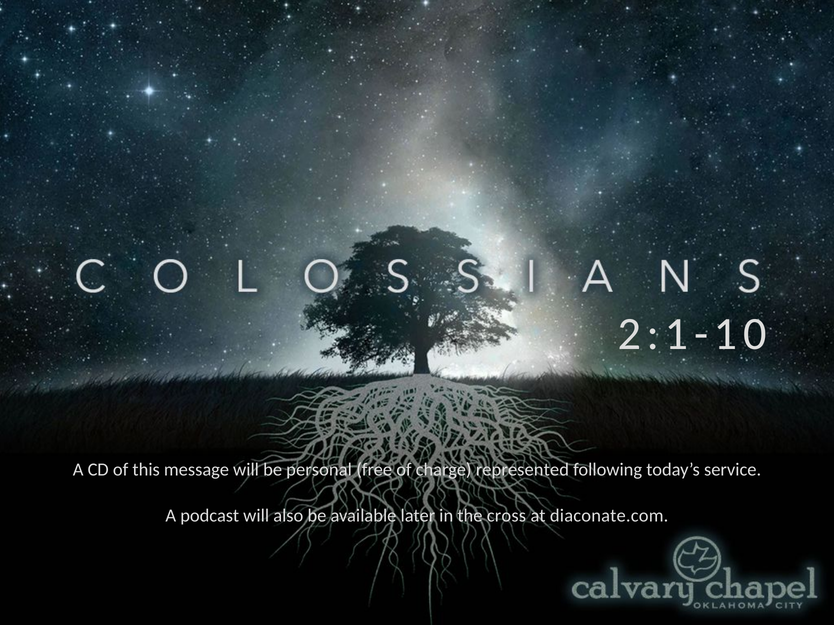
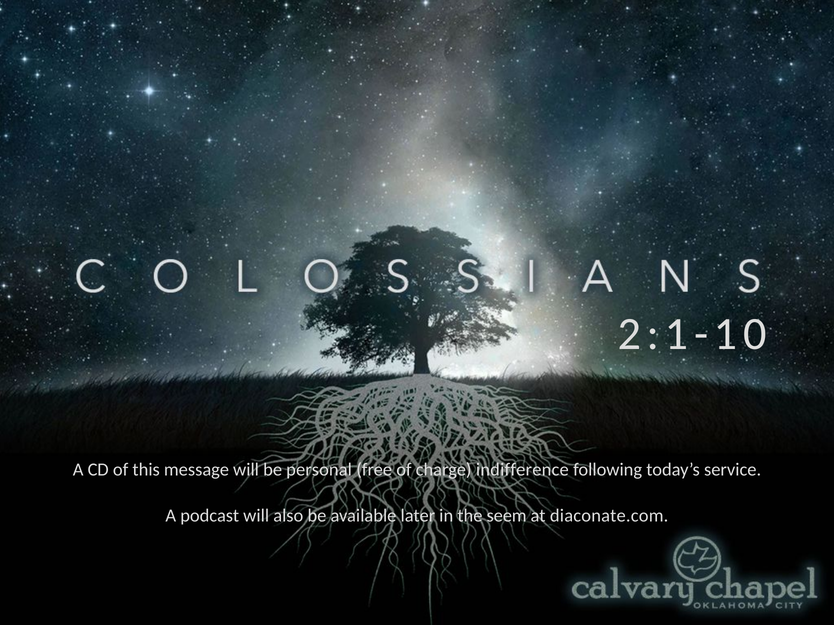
represented: represented -> indifference
cross: cross -> seem
